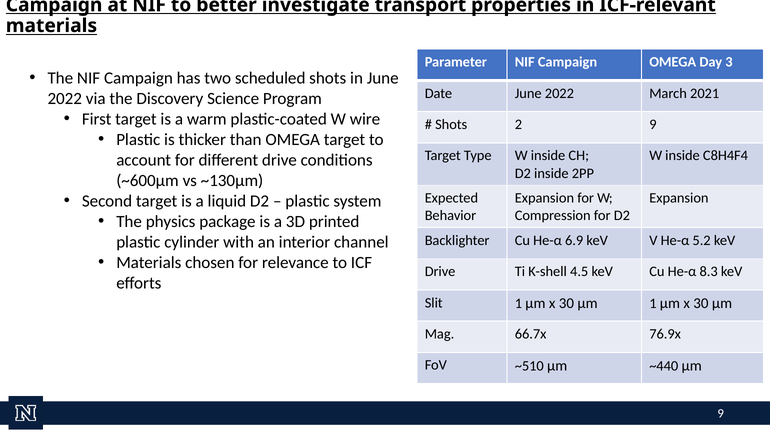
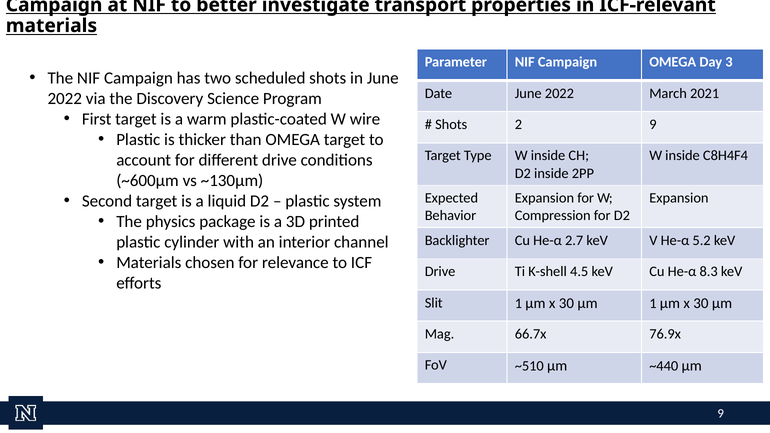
6.9: 6.9 -> 2.7
